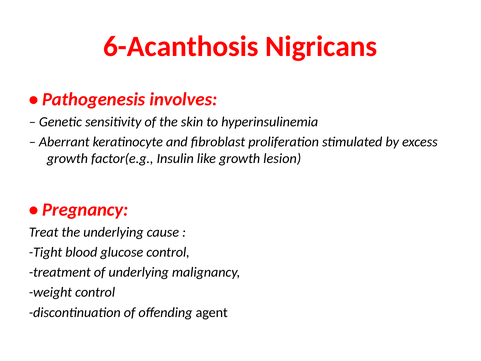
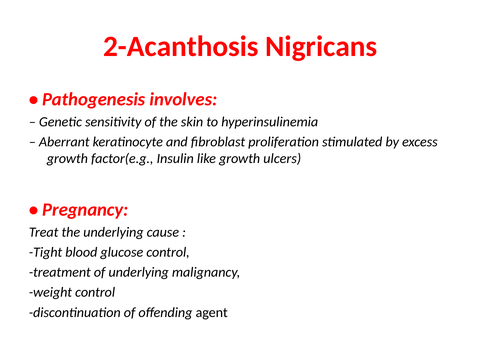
6-Acanthosis: 6-Acanthosis -> 2-Acanthosis
lesion: lesion -> ulcers
